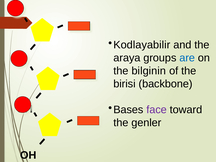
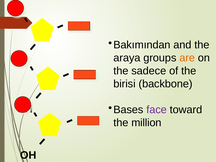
Kodlayabilir: Kodlayabilir -> Bakımından
are colour: blue -> orange
bilginin: bilginin -> sadece
genler: genler -> million
